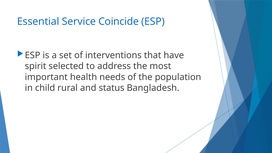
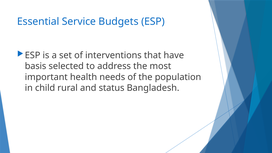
Coincide: Coincide -> Budgets
spirit: spirit -> basis
